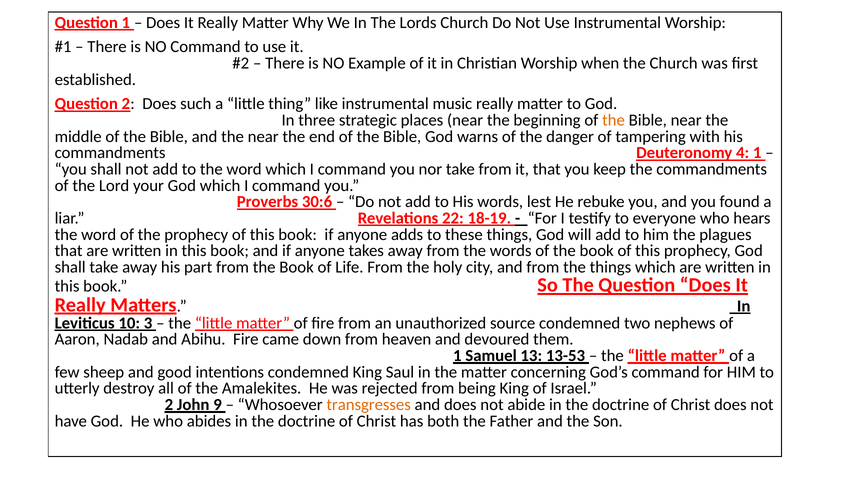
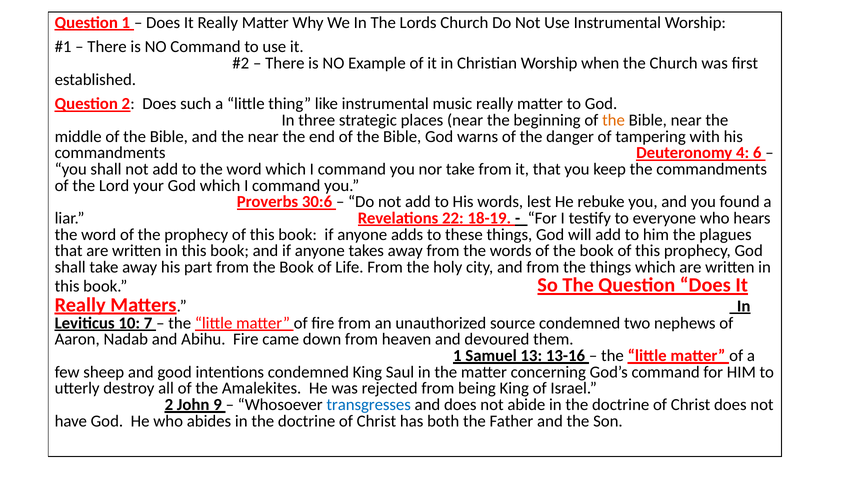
4 1: 1 -> 6
3: 3 -> 7
13-53: 13-53 -> 13-16
transgresses colour: orange -> blue
